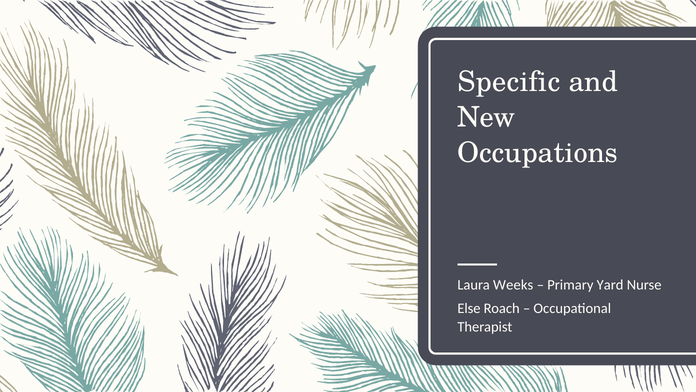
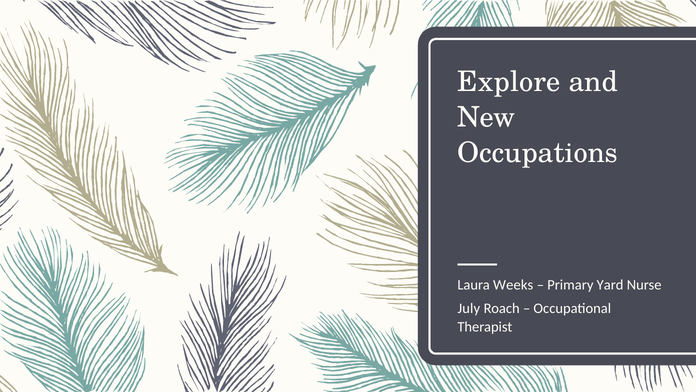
Specific: Specific -> Explore
Else: Else -> July
